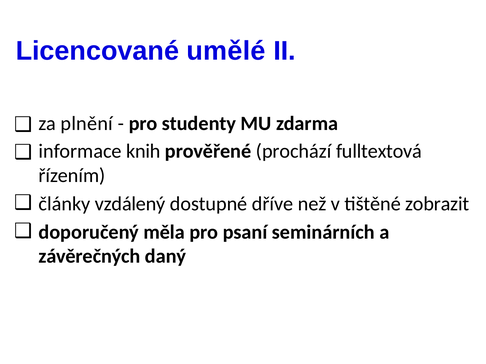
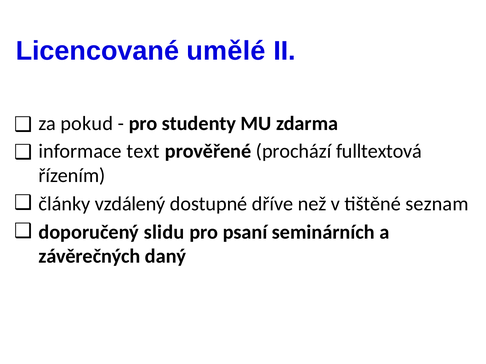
plnění: plnění -> pokud
knih: knih -> text
zobrazit: zobrazit -> seznam
měla: měla -> slidu
